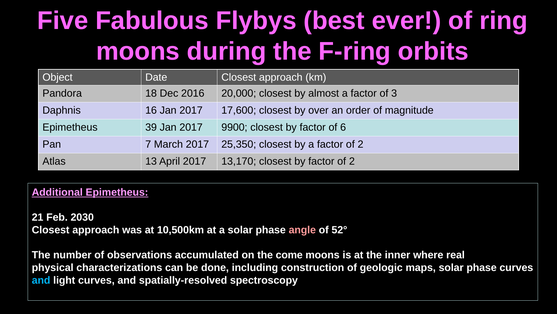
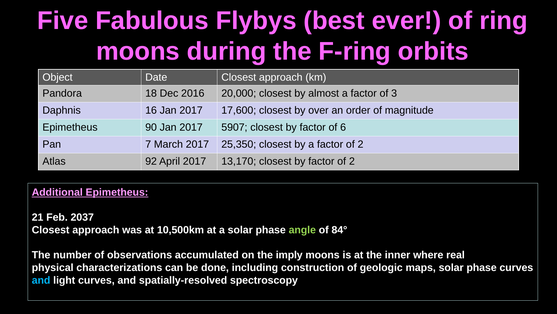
39: 39 -> 90
9900: 9900 -> 5907
13: 13 -> 92
2030: 2030 -> 2037
angle colour: pink -> light green
52°: 52° -> 84°
come: come -> imply
